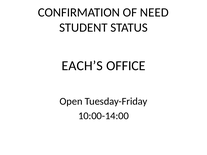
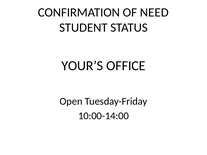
EACH’S: EACH’S -> YOUR’S
